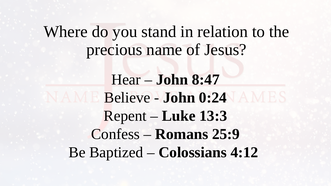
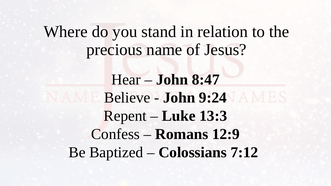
0:24: 0:24 -> 9:24
25:9: 25:9 -> 12:9
4:12: 4:12 -> 7:12
